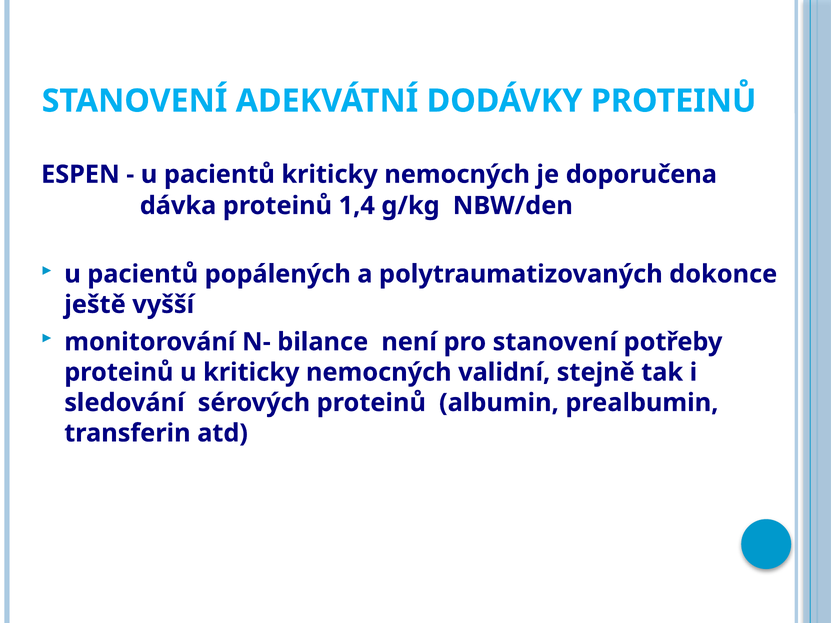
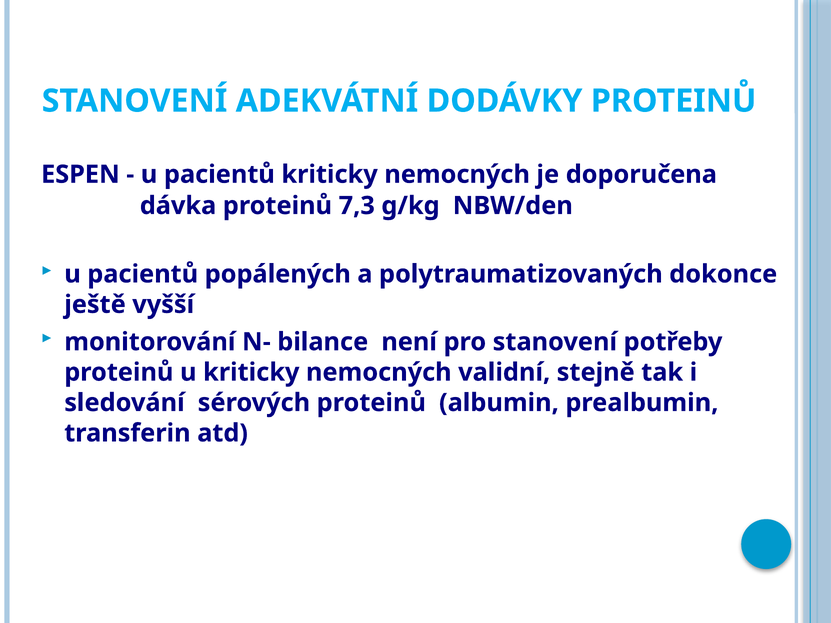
1,4: 1,4 -> 7,3
